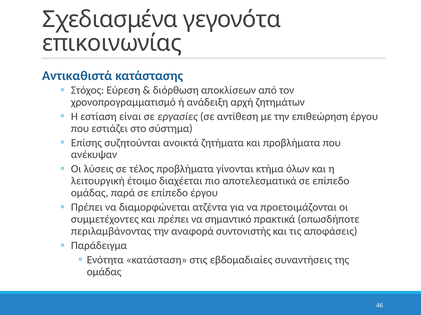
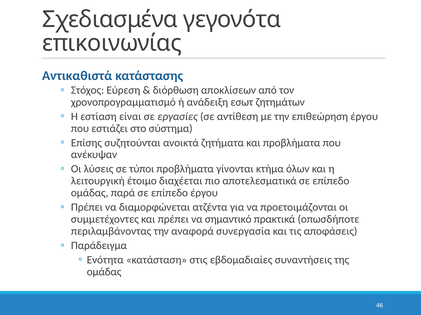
αρχή: αρχή -> εσωτ
τέλος: τέλος -> τύποι
συντονιστής: συντονιστής -> συνεργασία
